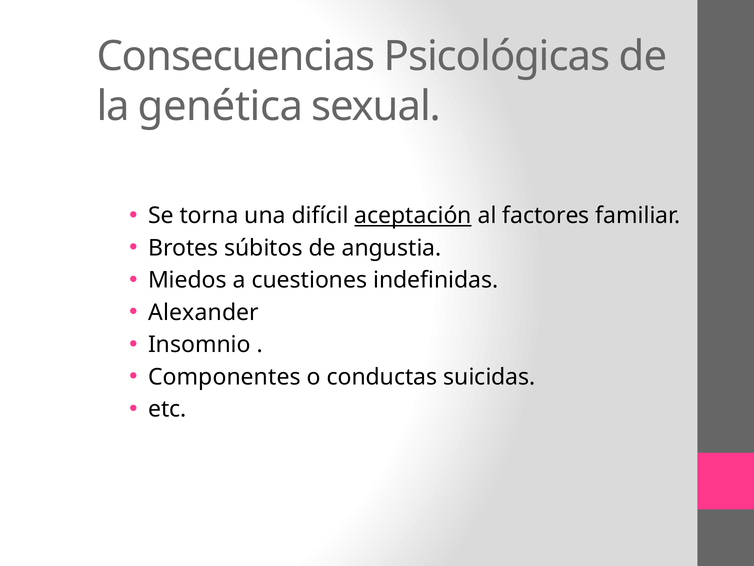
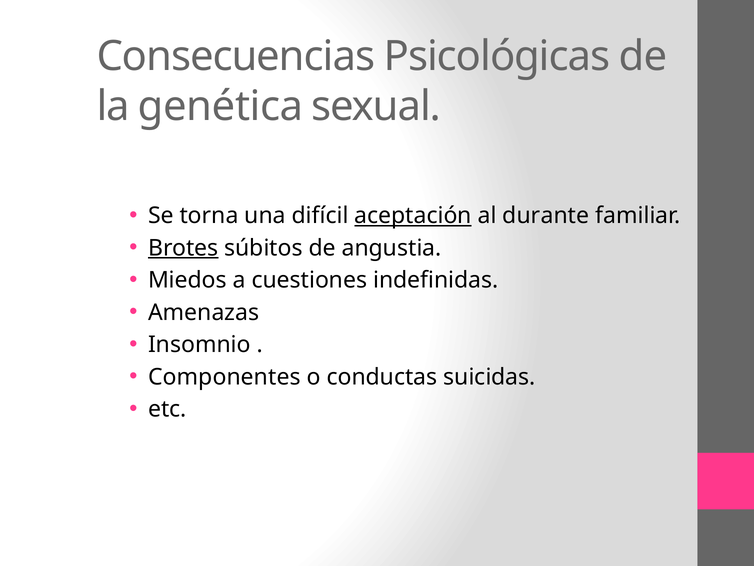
factores: factores -> durante
Brotes underline: none -> present
Alexander: Alexander -> Amenazas
